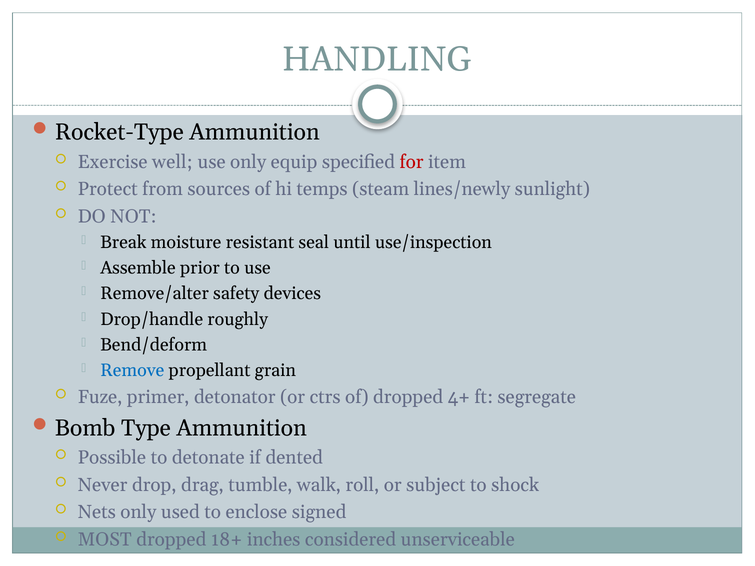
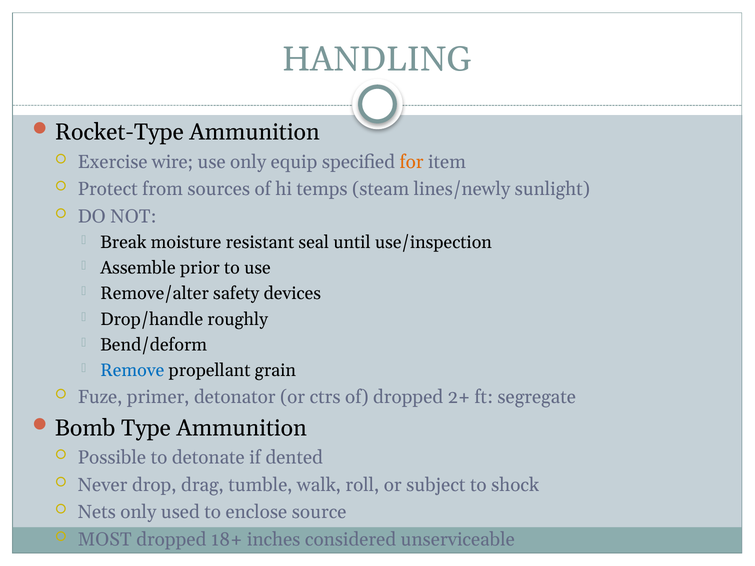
well: well -> wire
for colour: red -> orange
4+: 4+ -> 2+
signed: signed -> source
